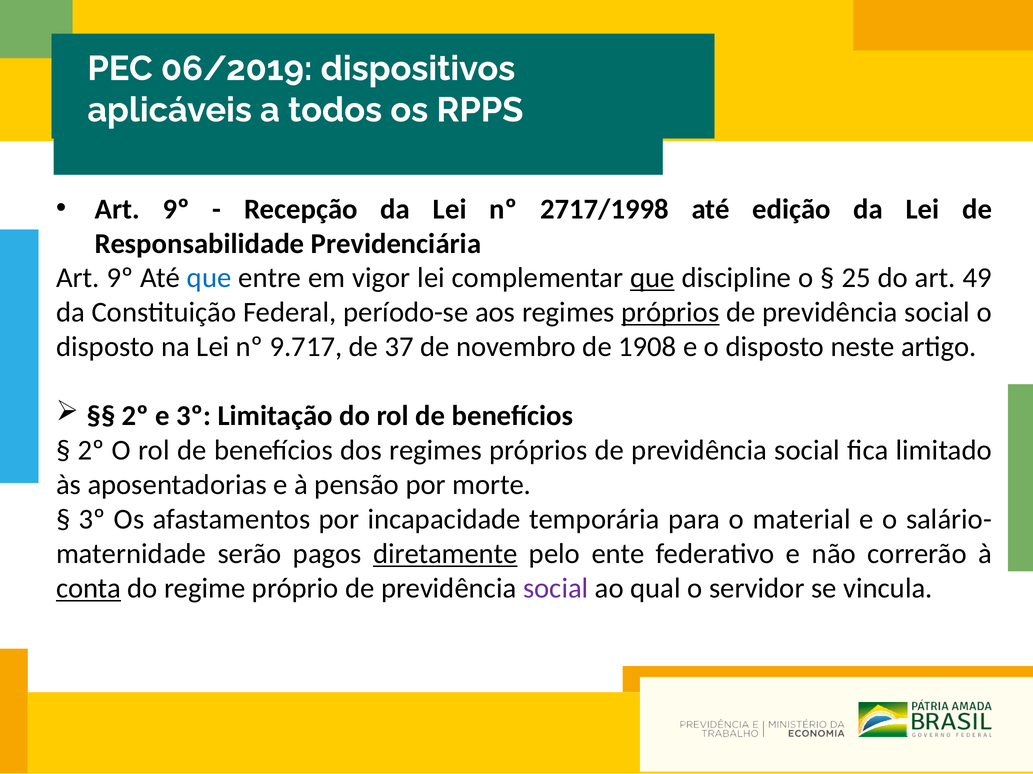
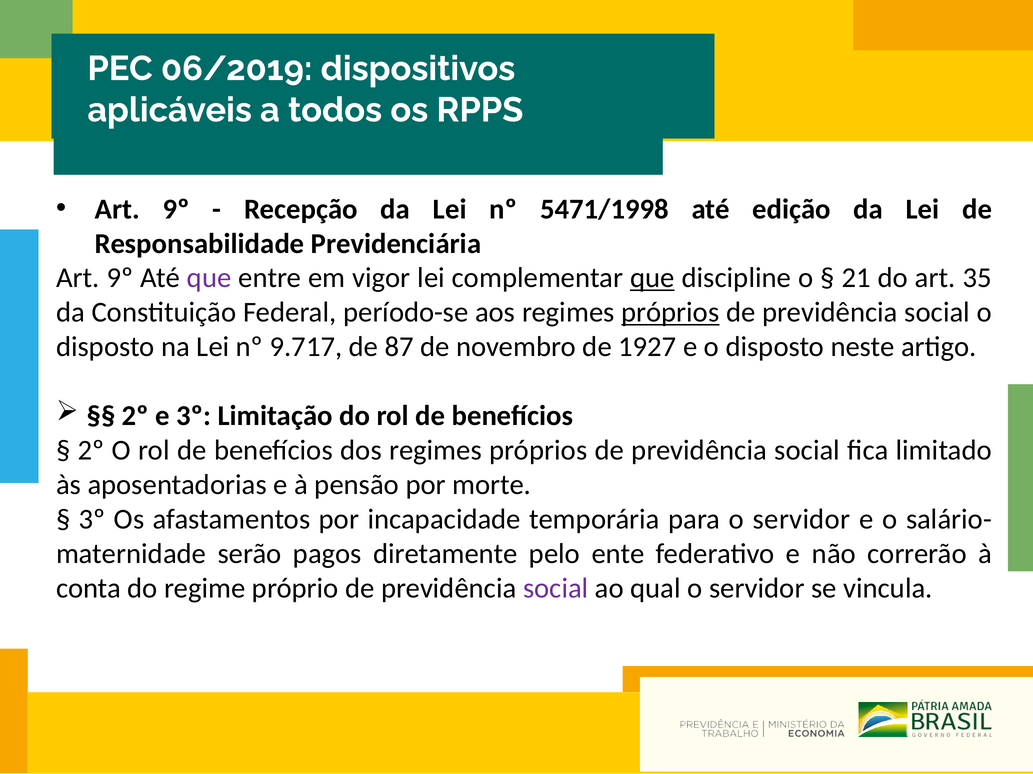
2717/1998: 2717/1998 -> 5471/1998
que at (209, 278) colour: blue -> purple
25: 25 -> 21
49: 49 -> 35
37: 37 -> 87
1908: 1908 -> 1927
para o material: material -> servidor
diretamente underline: present -> none
conta underline: present -> none
